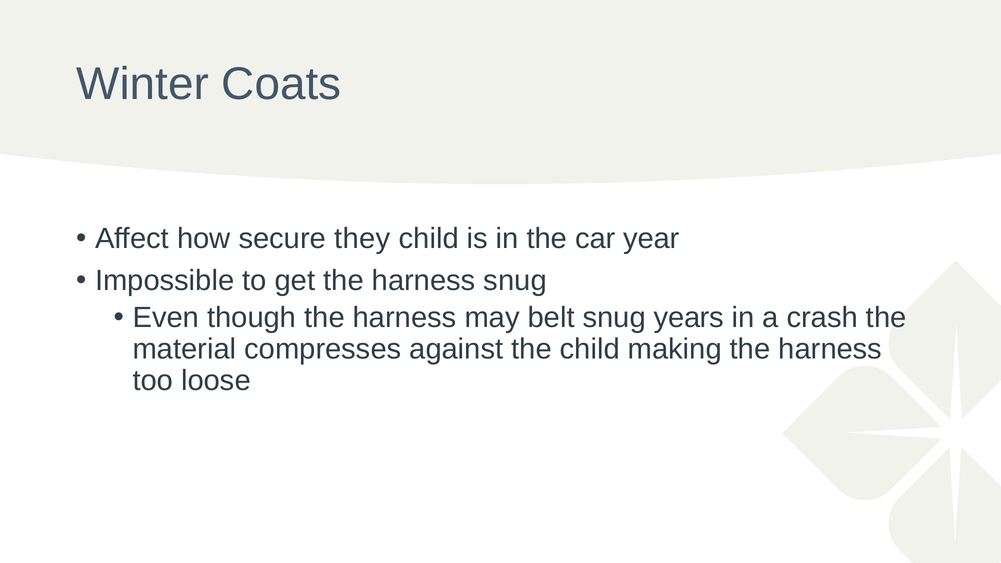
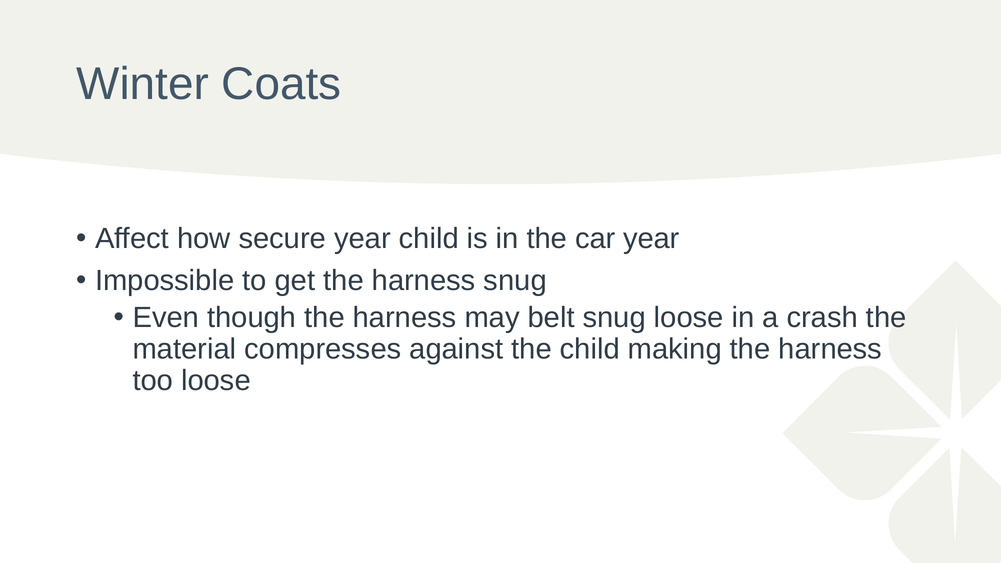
secure they: they -> year
snug years: years -> loose
